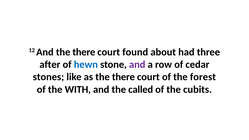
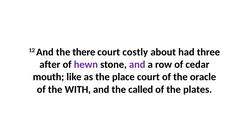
found: found -> costly
hewn colour: blue -> purple
stones: stones -> mouth
as the there: there -> place
forest: forest -> oracle
cubits: cubits -> plates
